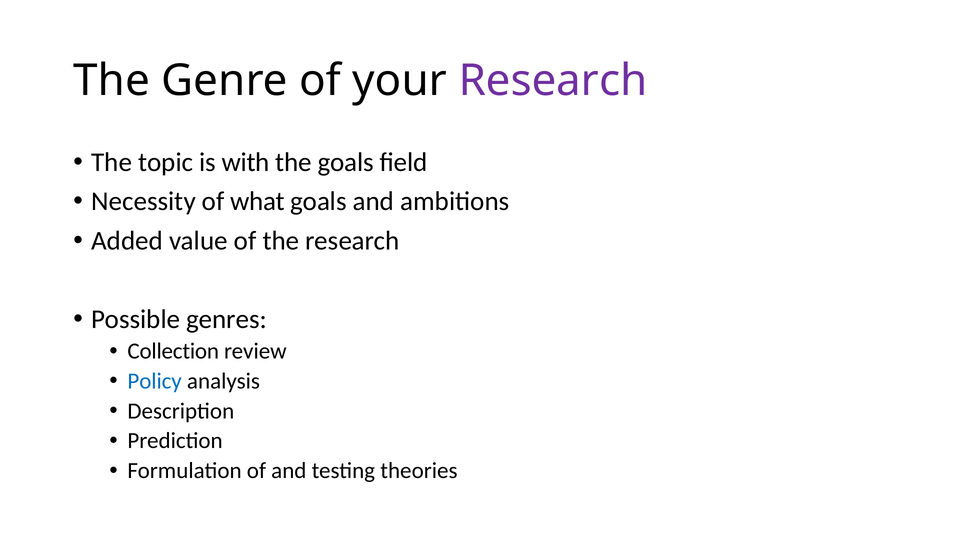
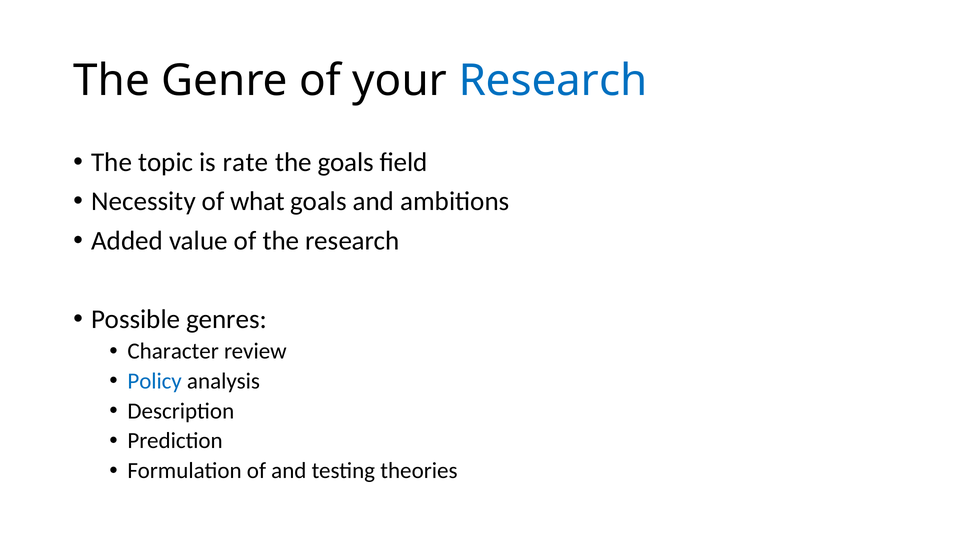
Research at (553, 81) colour: purple -> blue
with: with -> rate
Collection: Collection -> Character
